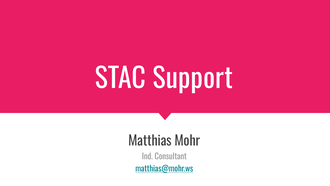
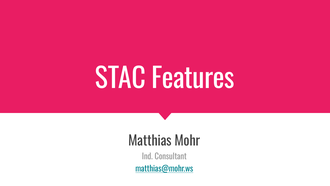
Support: Support -> Features
